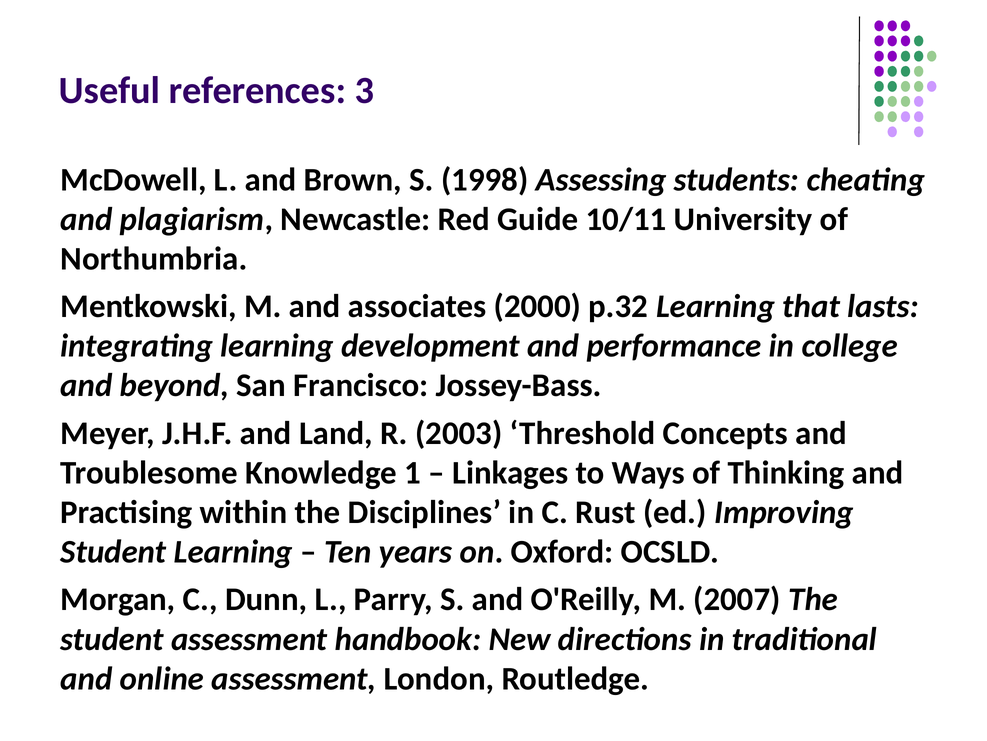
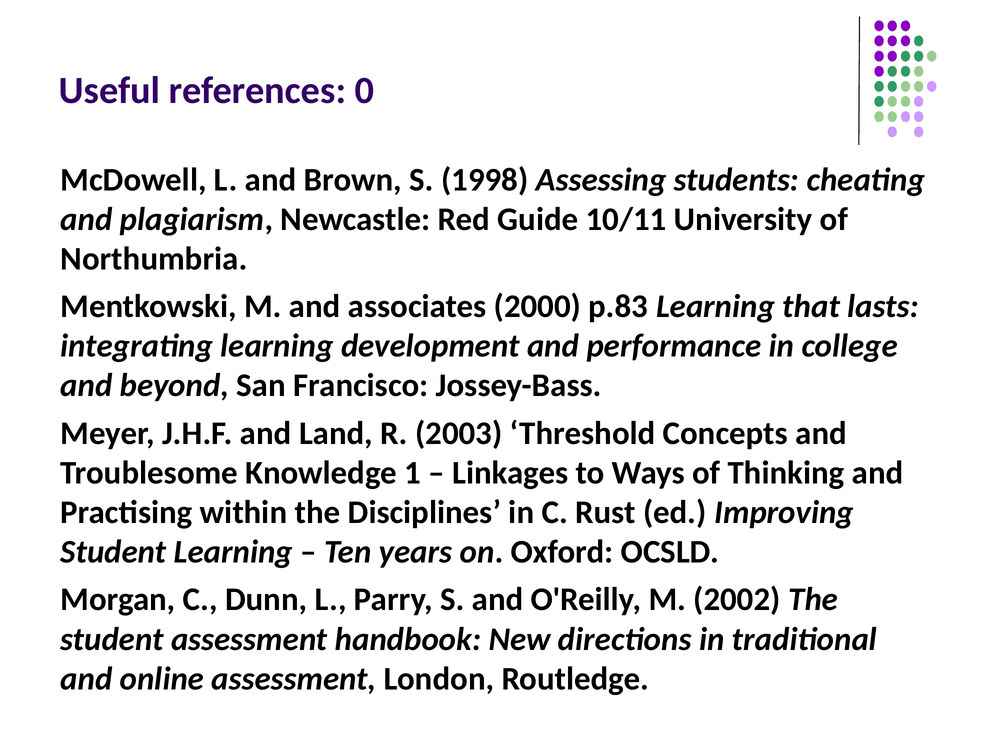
3: 3 -> 0
p.32: p.32 -> p.83
2007: 2007 -> 2002
